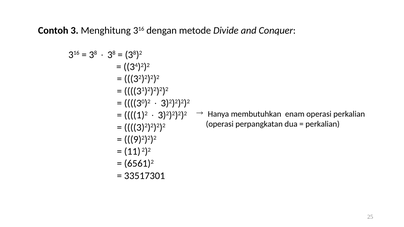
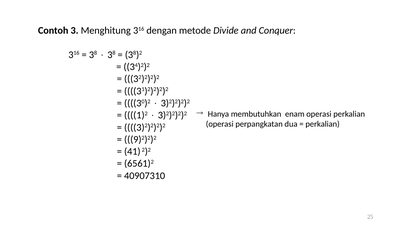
11: 11 -> 41
33517301: 33517301 -> 40907310
